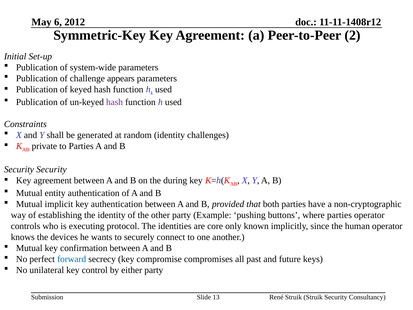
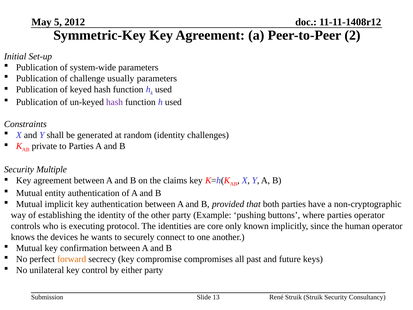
6: 6 -> 5
appears: appears -> usually
Security Security: Security -> Multiple
during: during -> claims
forward colour: blue -> orange
